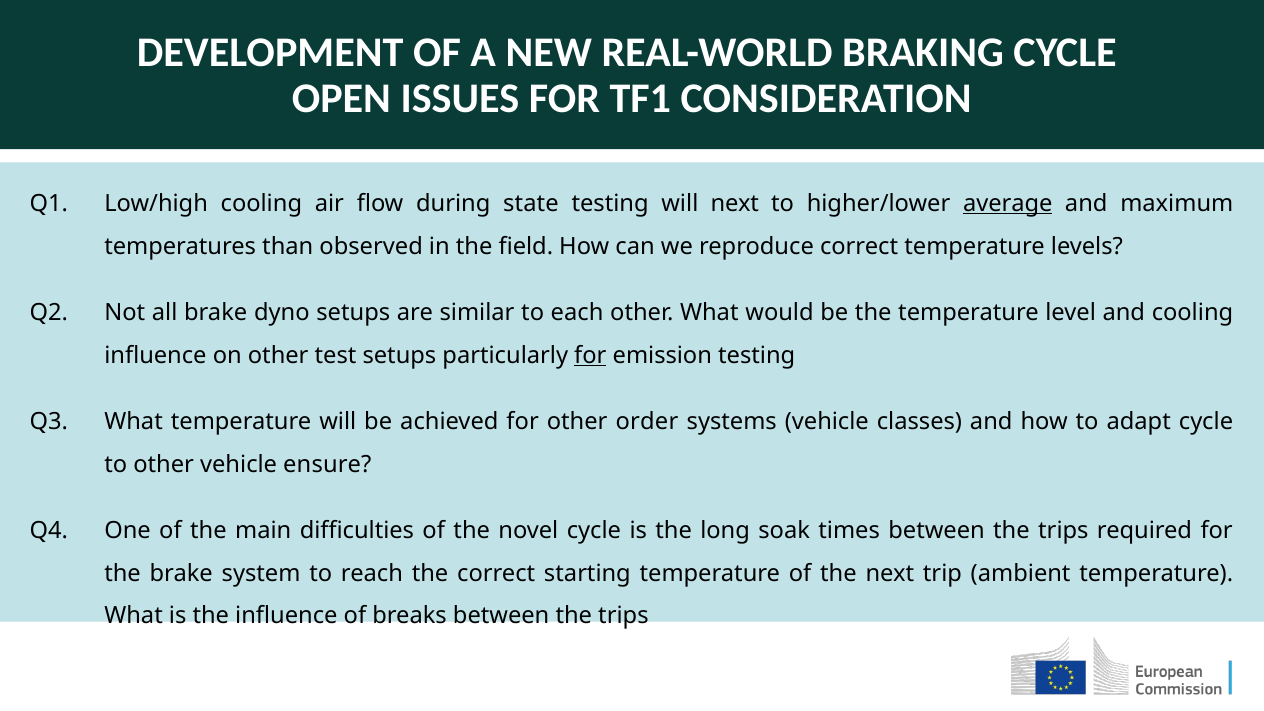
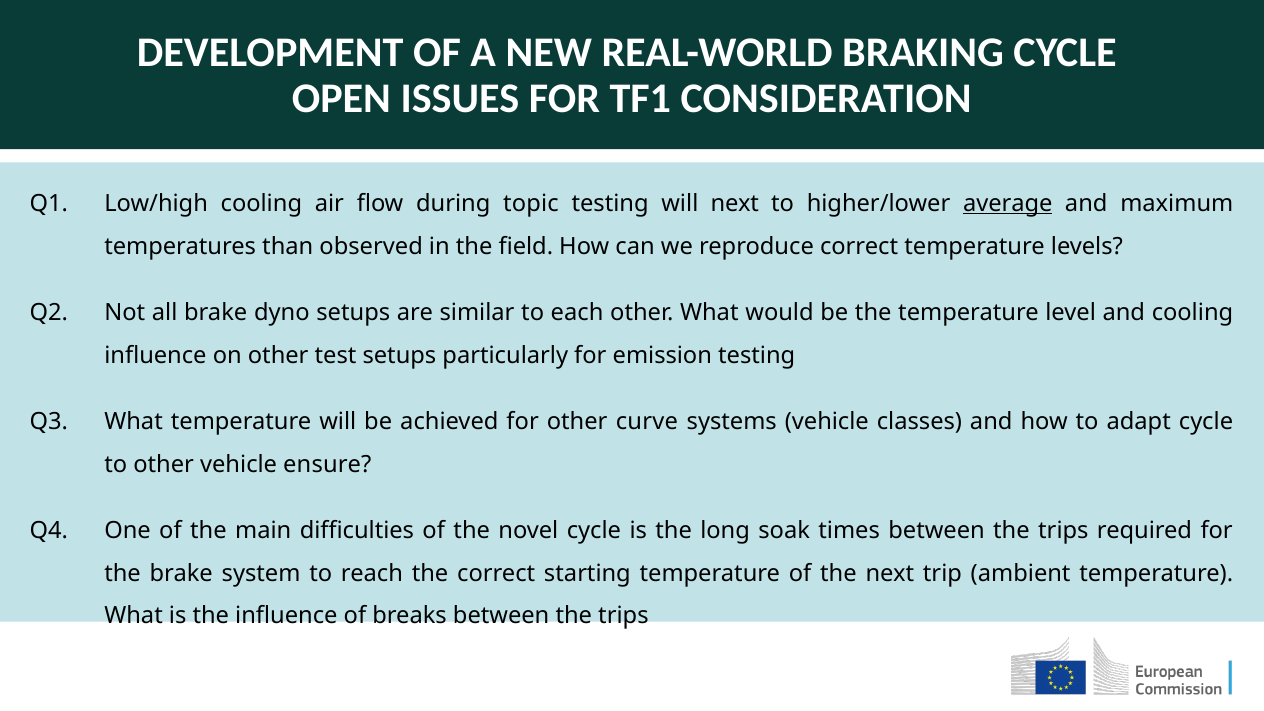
state: state -> topic
for at (590, 355) underline: present -> none
order: order -> curve
